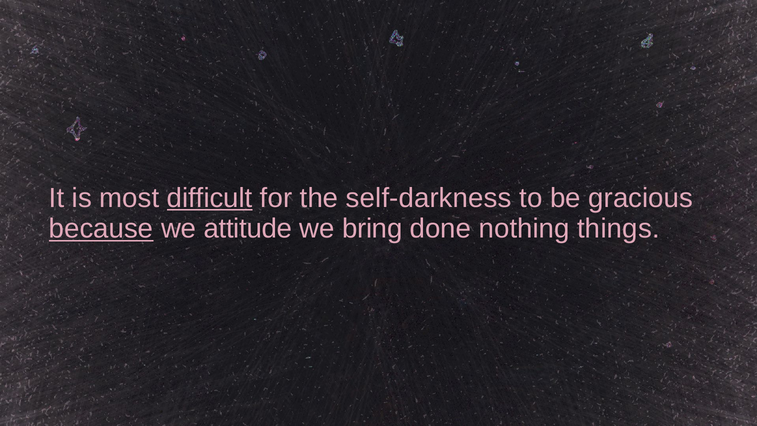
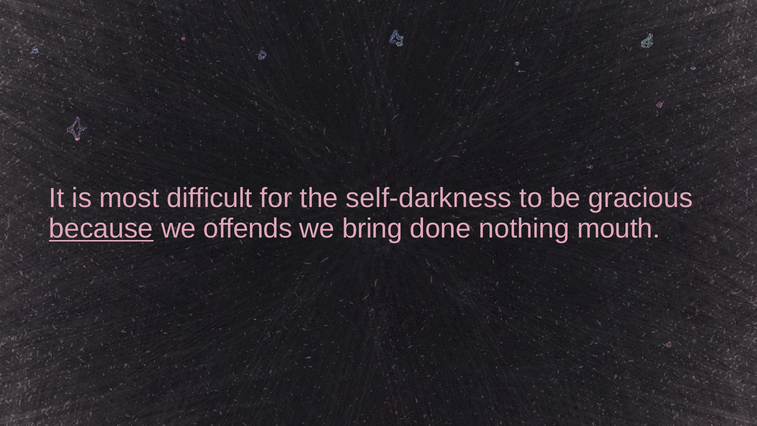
difficult underline: present -> none
attitude: attitude -> offends
things: things -> mouth
